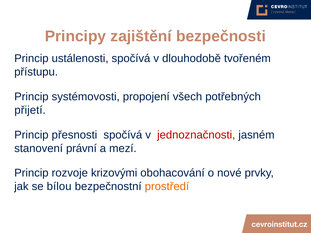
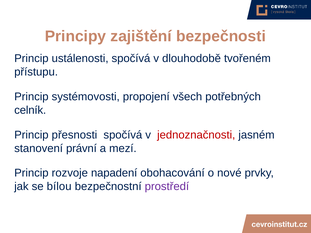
přijetí: přijetí -> celník
krizovými: krizovými -> napadení
prostředí colour: orange -> purple
